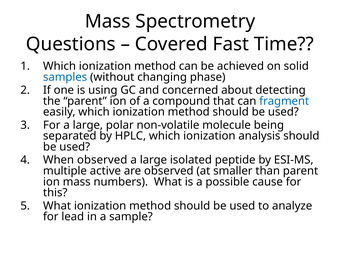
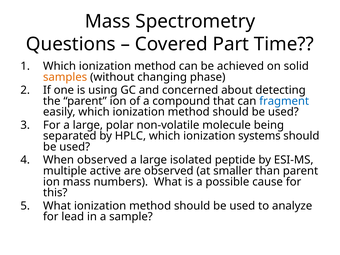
Fast: Fast -> Part
samples colour: blue -> orange
analysis: analysis -> systems
